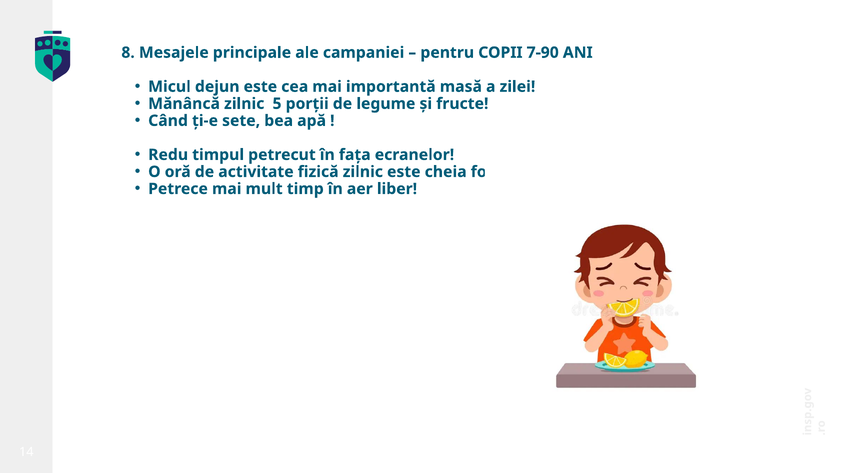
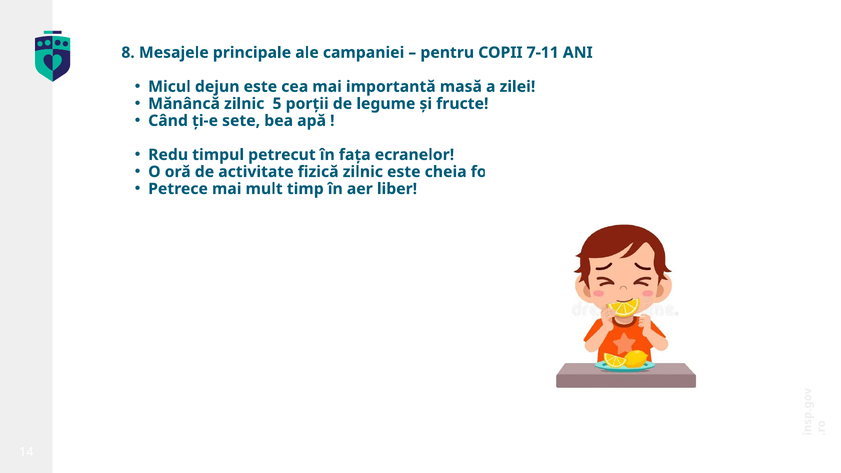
7-90: 7-90 -> 7-11
